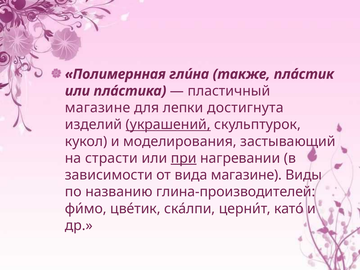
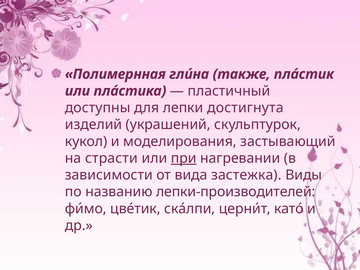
магазине at (98, 108): магазине -> доступны
украшений underline: present -> none
вида магазине: магазине -> застежка
глина-производителей: глина-производителей -> лепки-производителей
